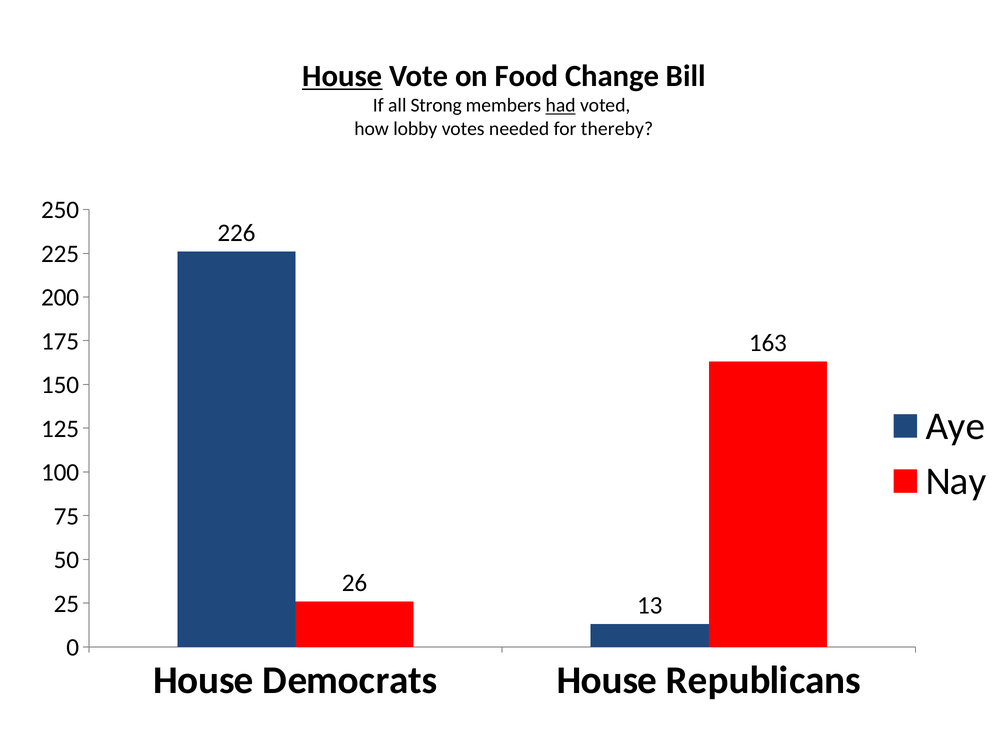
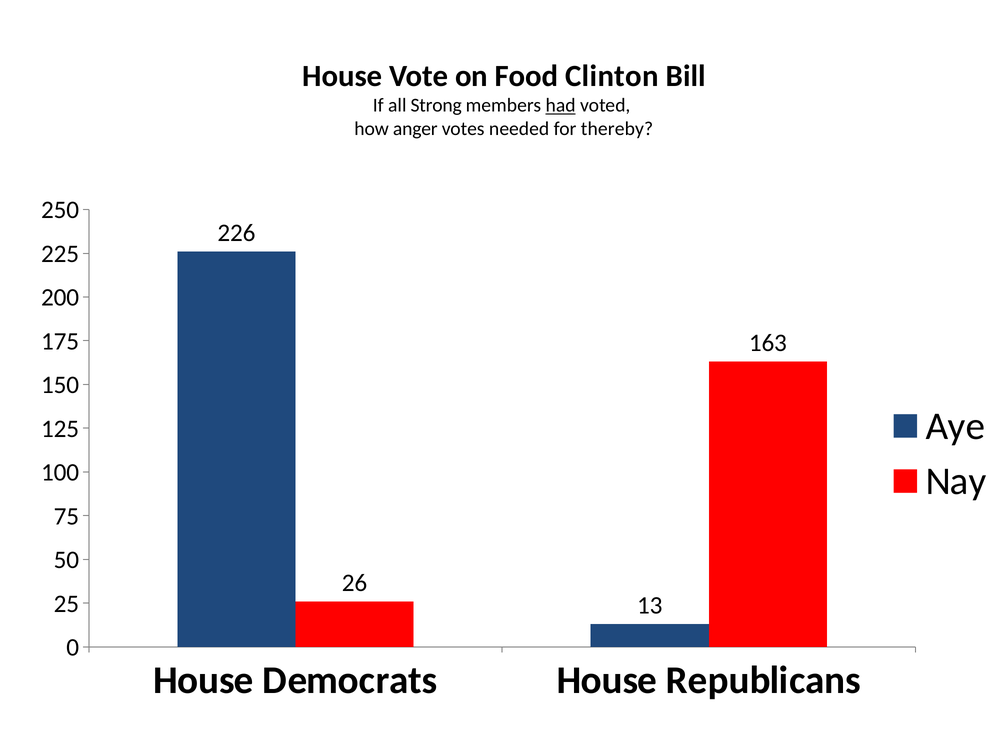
House at (342, 76) underline: present -> none
Change: Change -> Clinton
lobby: lobby -> anger
